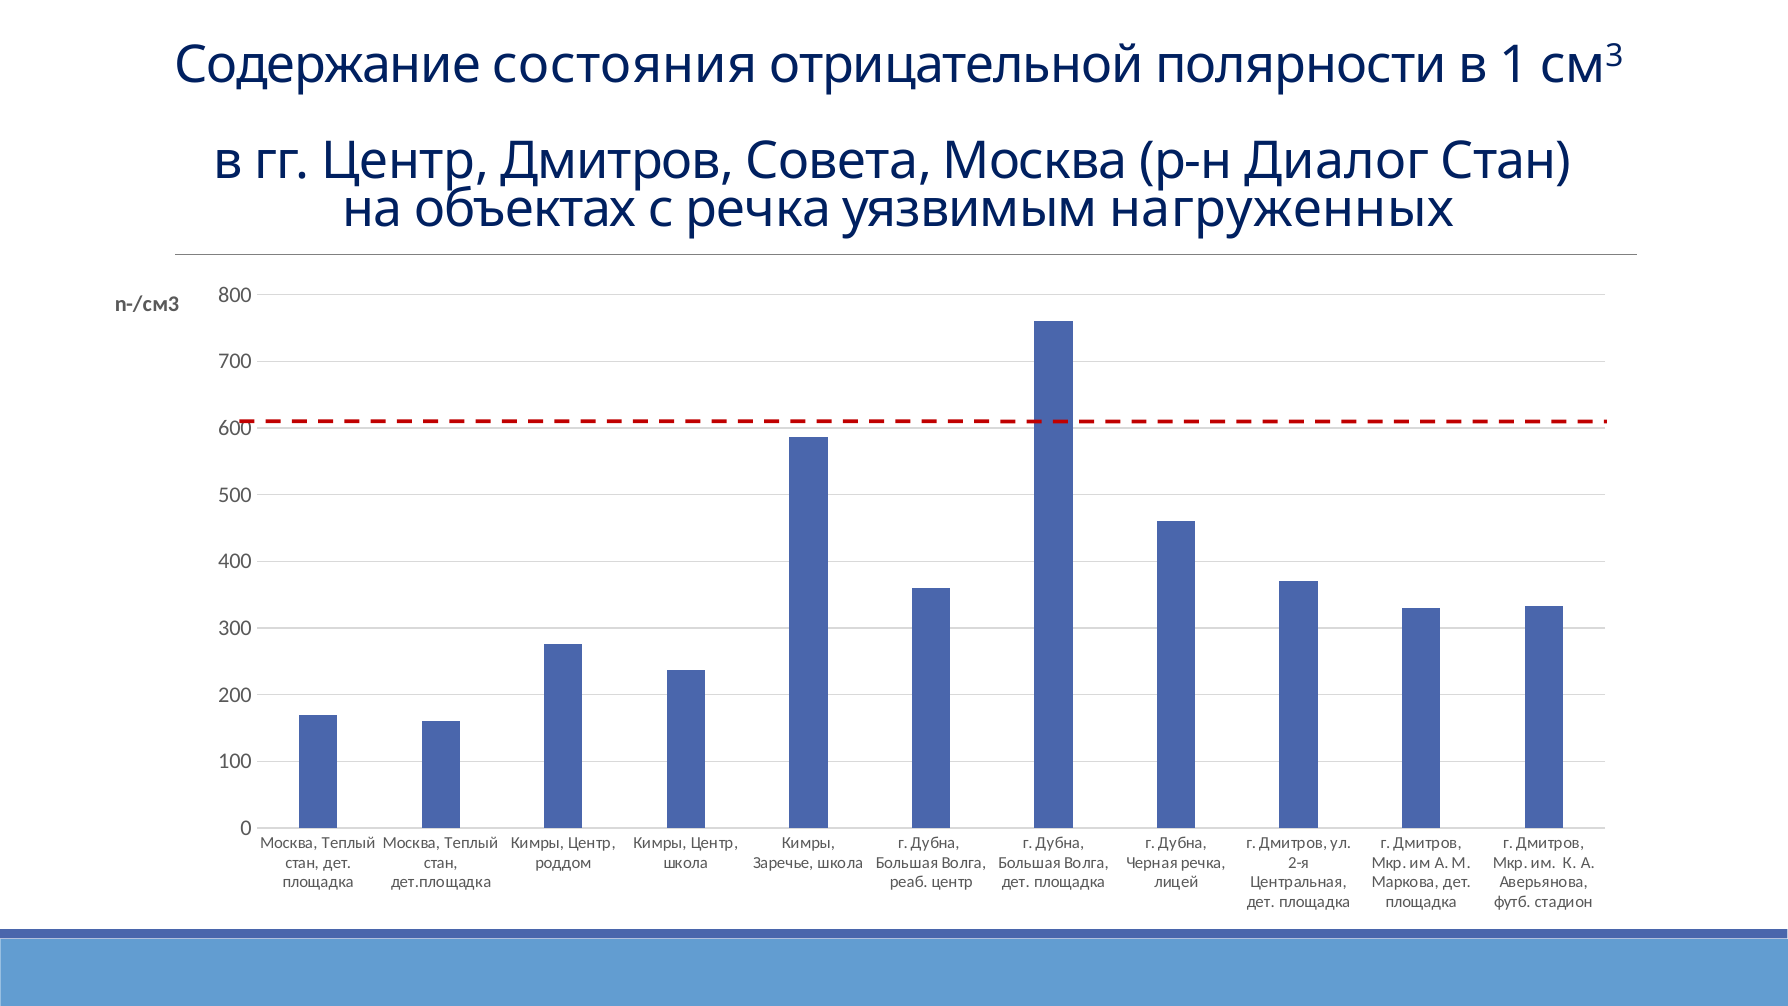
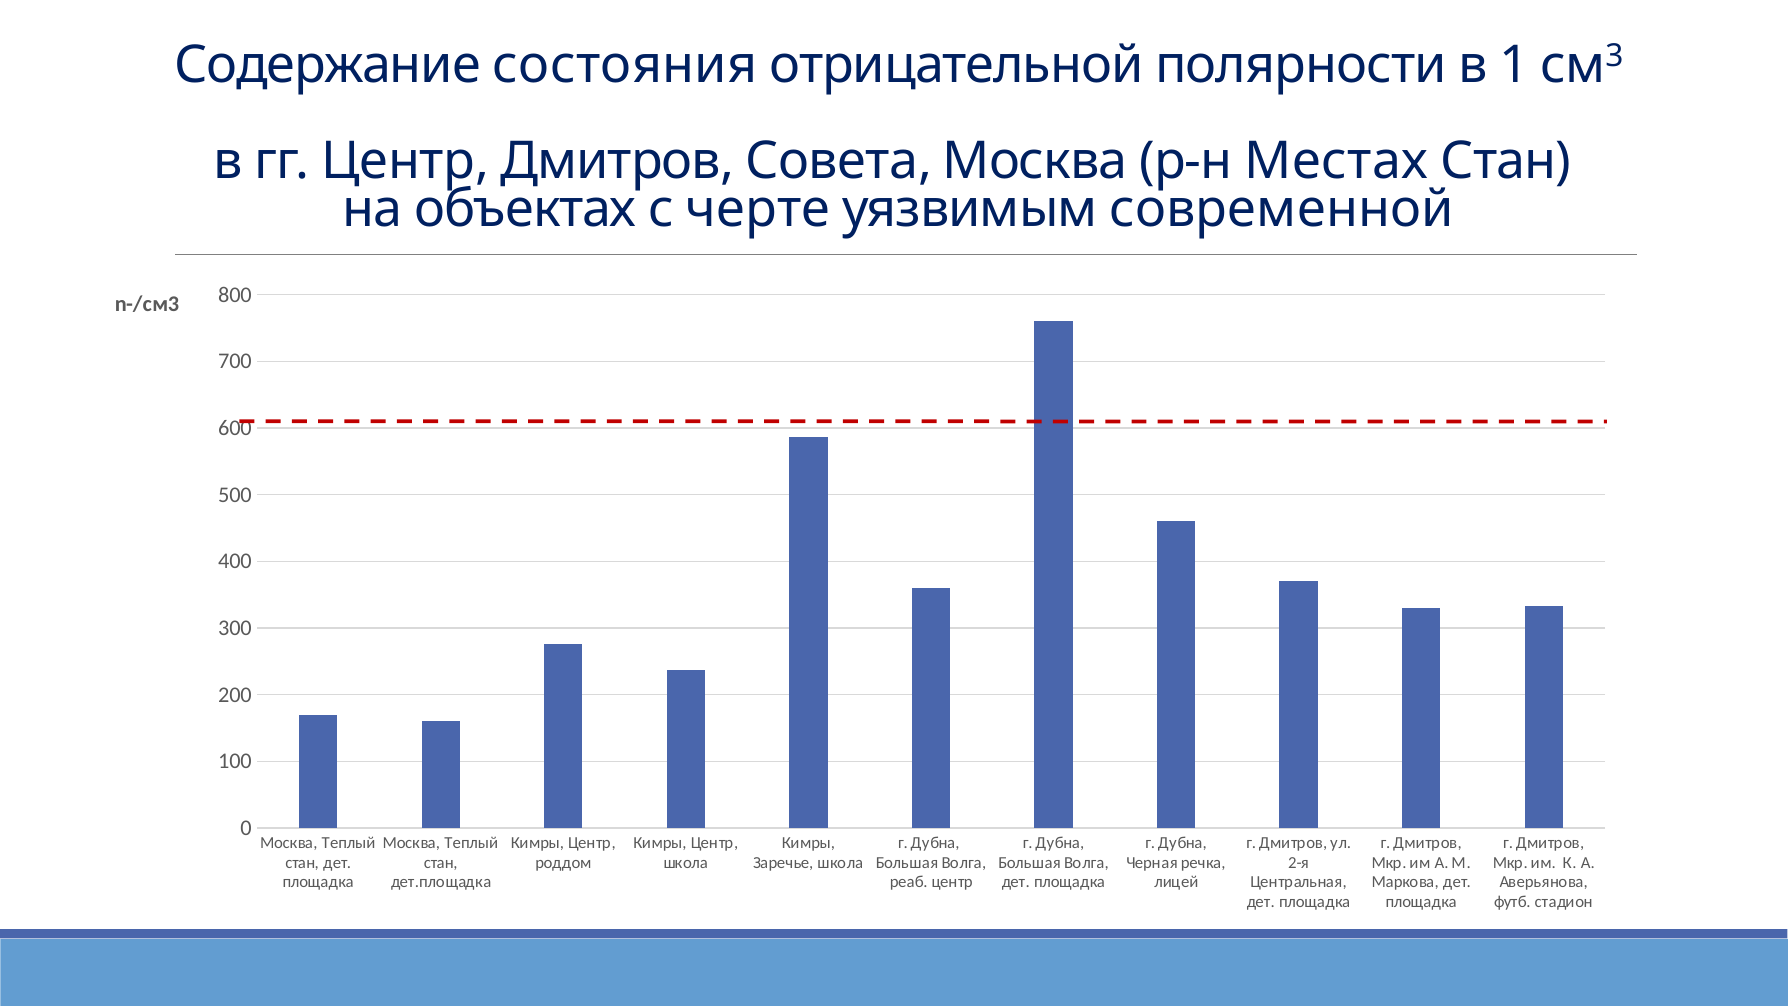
Диалог: Диалог -> Местах
с речка: речка -> черте
нагруженных: нагруженных -> современной
